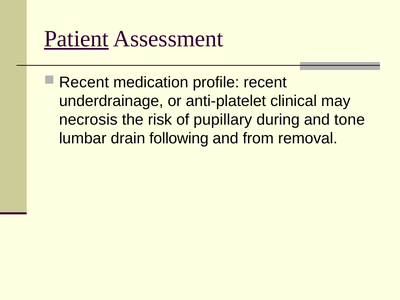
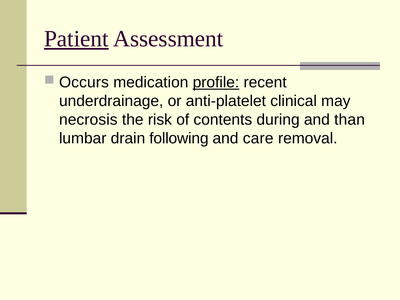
Recent at (84, 82): Recent -> Occurs
profile underline: none -> present
pupillary: pupillary -> contents
tone: tone -> than
from: from -> care
